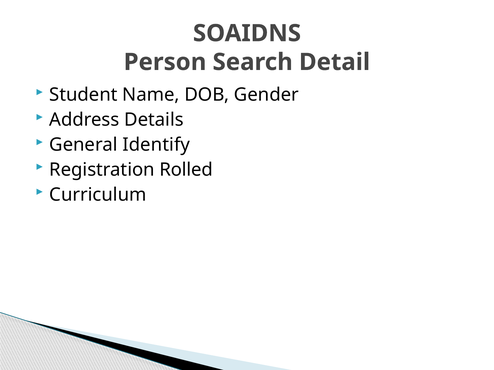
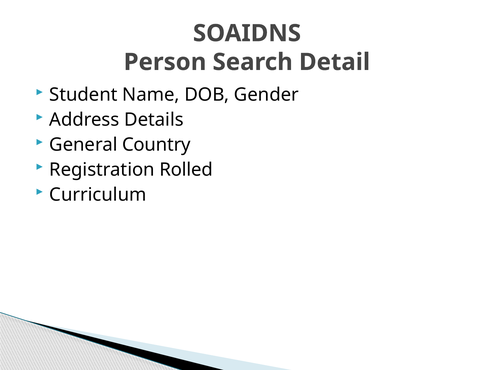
Identify: Identify -> Country
